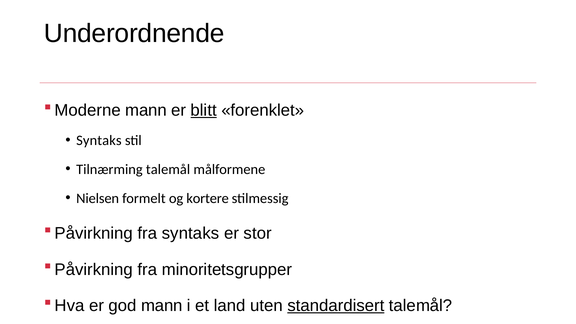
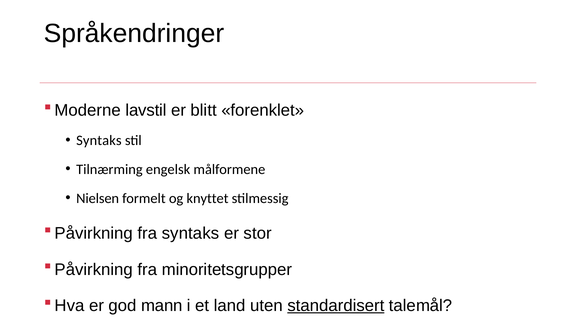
Underordnende: Underordnende -> Språkendringer
mann at (146, 110): mann -> lavstil
blitt underline: present -> none
Tilnærming talemål: talemål -> engelsk
kortere: kortere -> knyttet
